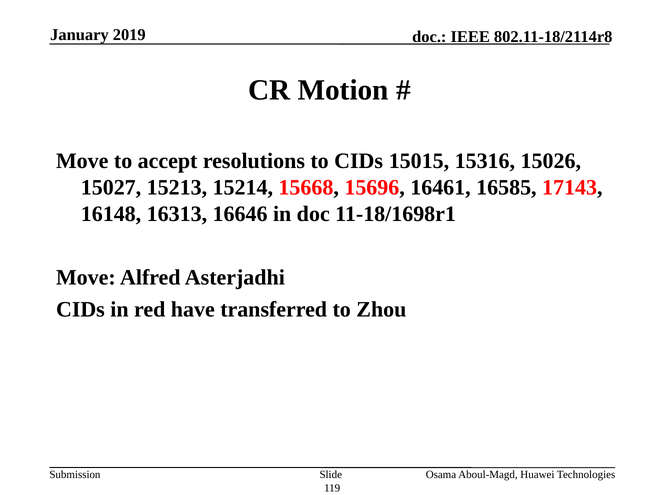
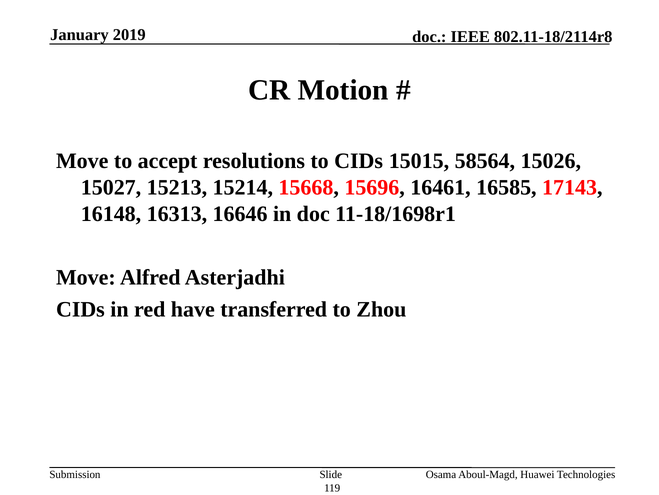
15316: 15316 -> 58564
